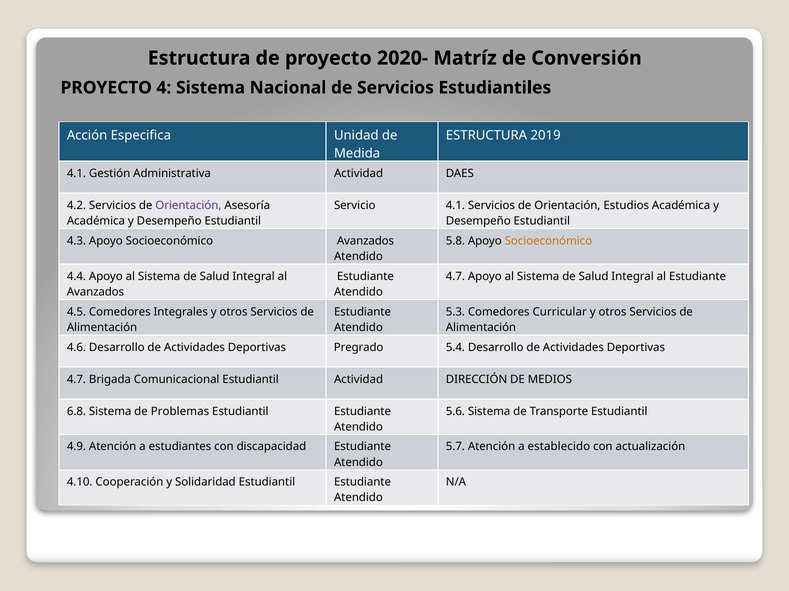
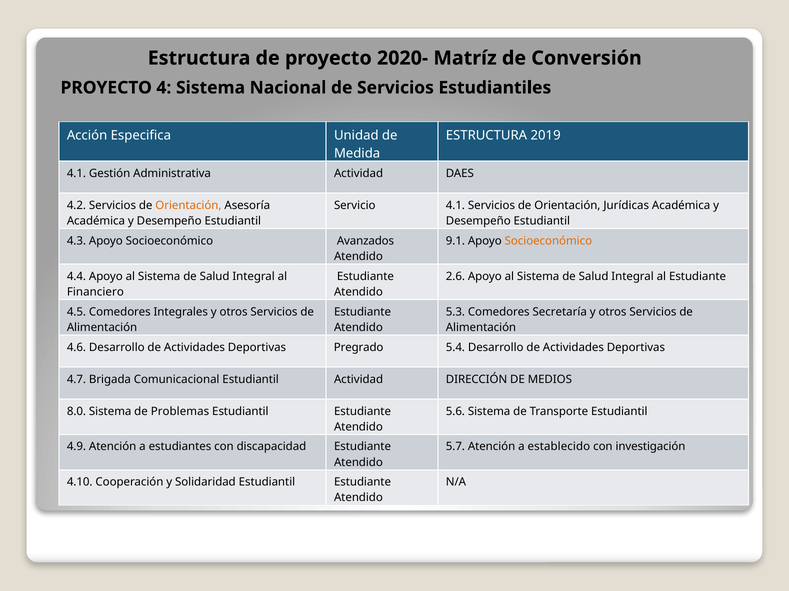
Orientación at (188, 206) colour: purple -> orange
Estudios: Estudios -> Jurídicas
5.8: 5.8 -> 9.1
4.7 at (455, 277): 4.7 -> 2.6
Avanzados at (95, 292): Avanzados -> Financiero
Curricular: Curricular -> Secretaría
6.8: 6.8 -> 8.0
actualización: actualización -> investigación
